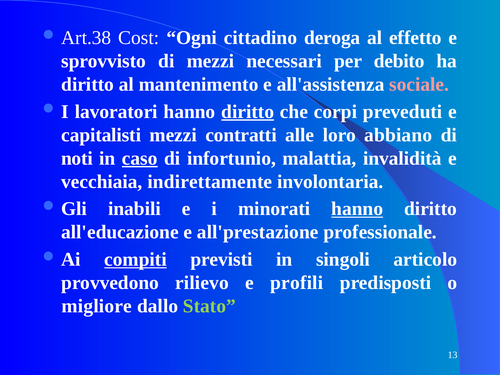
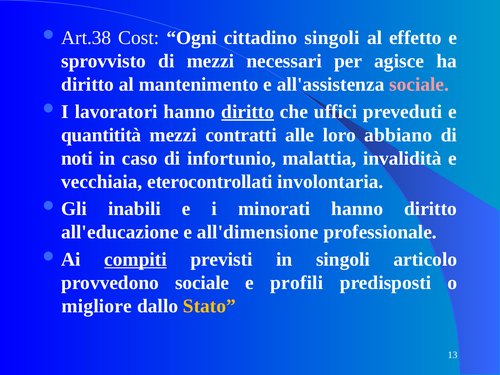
cittadino deroga: deroga -> singoli
debito: debito -> agisce
corpi: corpi -> uffici
capitalisti: capitalisti -> quantitità
caso underline: present -> none
indirettamente: indirettamente -> eterocontrollati
hanno at (357, 209) underline: present -> none
all'prestazione: all'prestazione -> all'dimensione
provvedono rilievo: rilievo -> sociale
Stato colour: light green -> yellow
